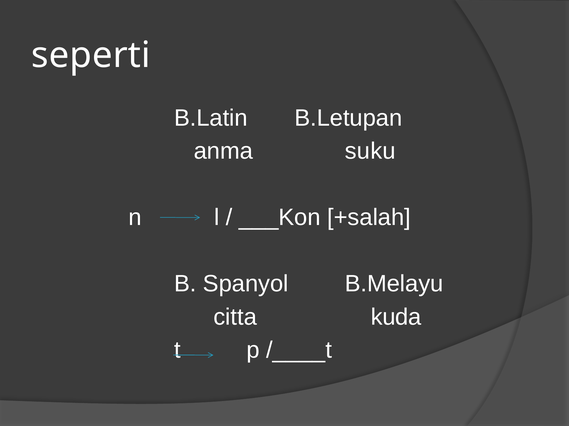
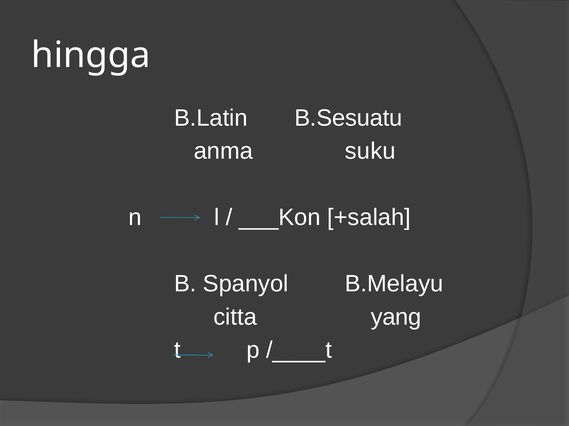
seperti: seperti -> hingga
B.Letupan: B.Letupan -> B.Sesuatu
kuda: kuda -> yang
